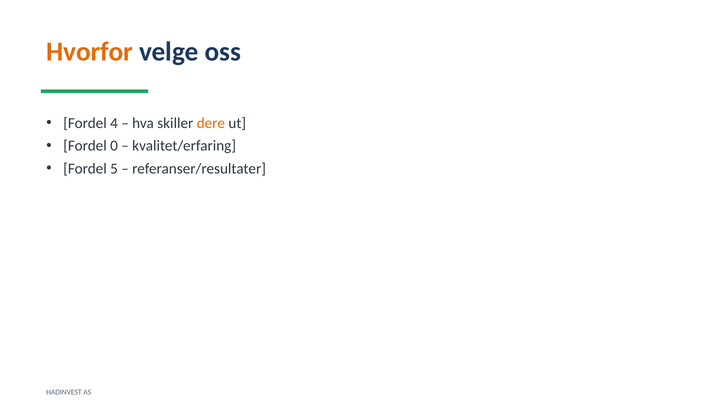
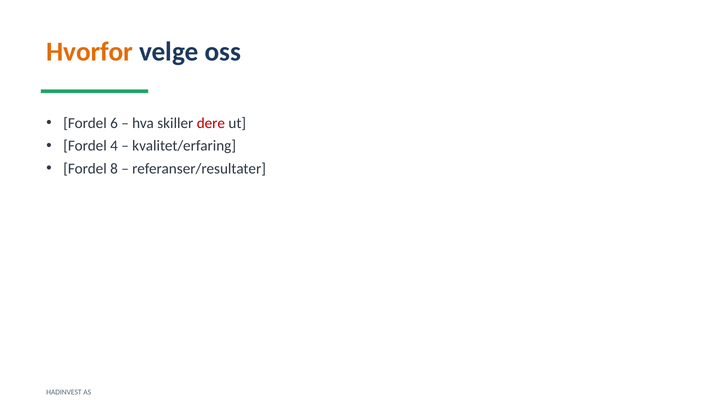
4: 4 -> 6
dere colour: orange -> red
0: 0 -> 4
5: 5 -> 8
